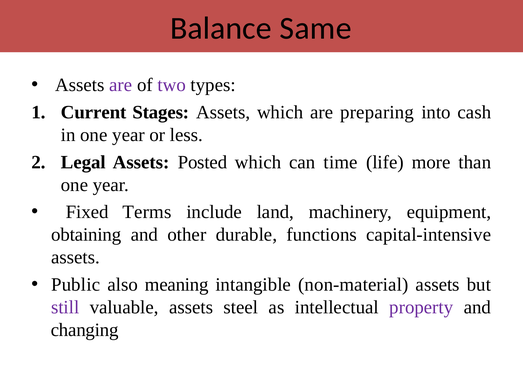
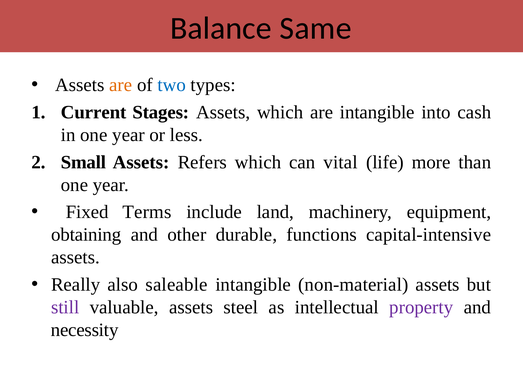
are at (121, 85) colour: purple -> orange
two colour: purple -> blue
are preparing: preparing -> intangible
Legal: Legal -> Small
Posted: Posted -> Refers
time: time -> vital
Public: Public -> Really
meaning: meaning -> saleable
changing: changing -> necessity
